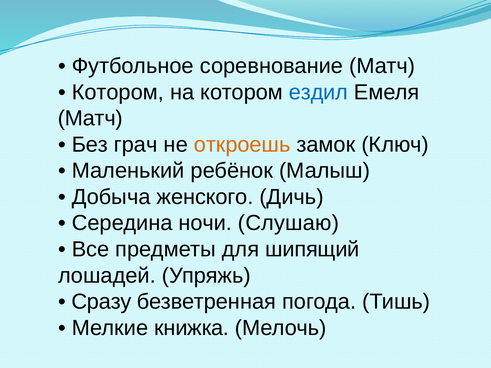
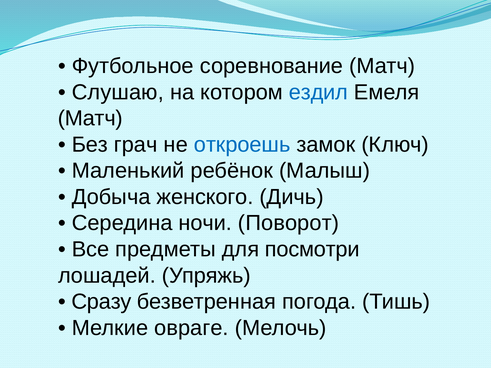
Котором at (118, 92): Котором -> Слушаю
откроешь colour: orange -> blue
Слушаю: Слушаю -> Поворот
шипящий: шипящий -> посмотри
книжка: книжка -> овраге
